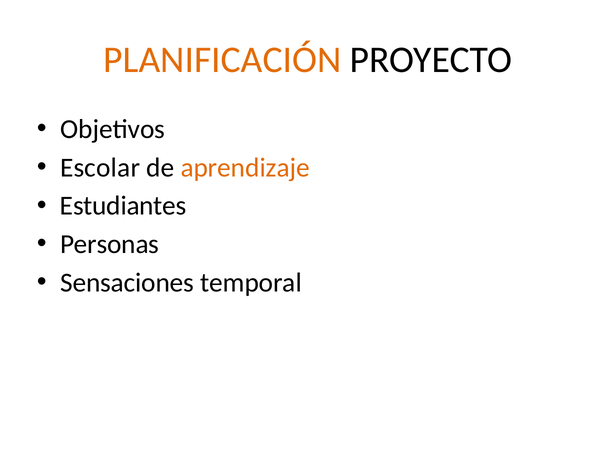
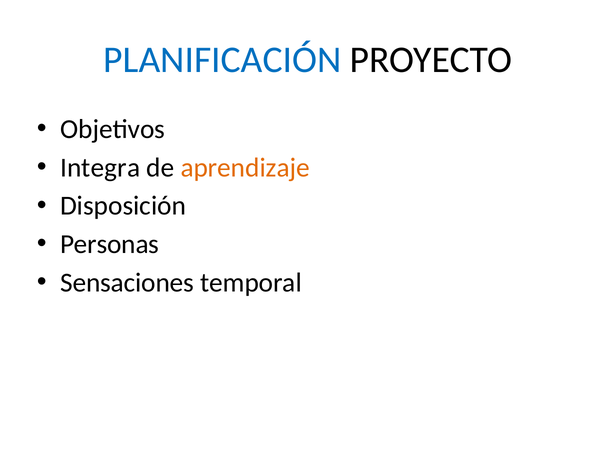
PLANIFICACIÓN colour: orange -> blue
Escolar: Escolar -> Integra
Estudiantes: Estudiantes -> Disposición
